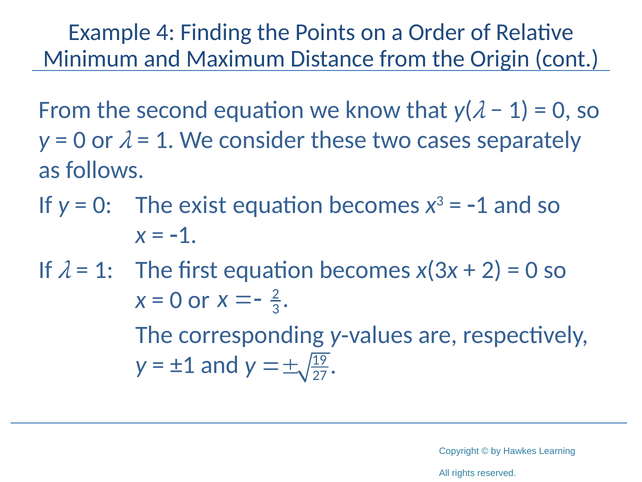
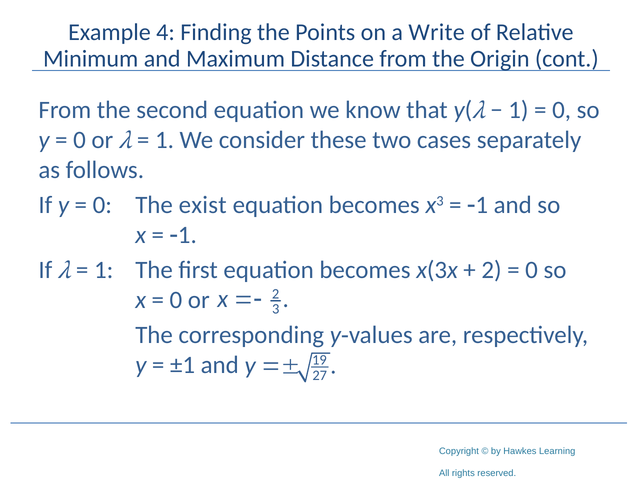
Order: Order -> Write
